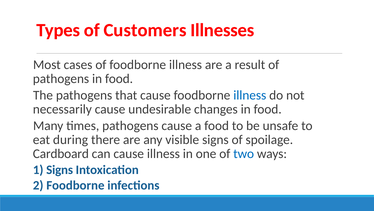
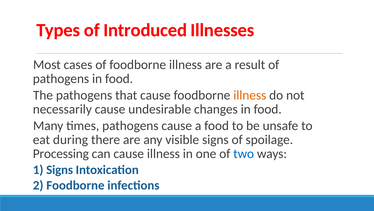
Customers: Customers -> Introduced
illness at (250, 95) colour: blue -> orange
Cardboard: Cardboard -> Processing
